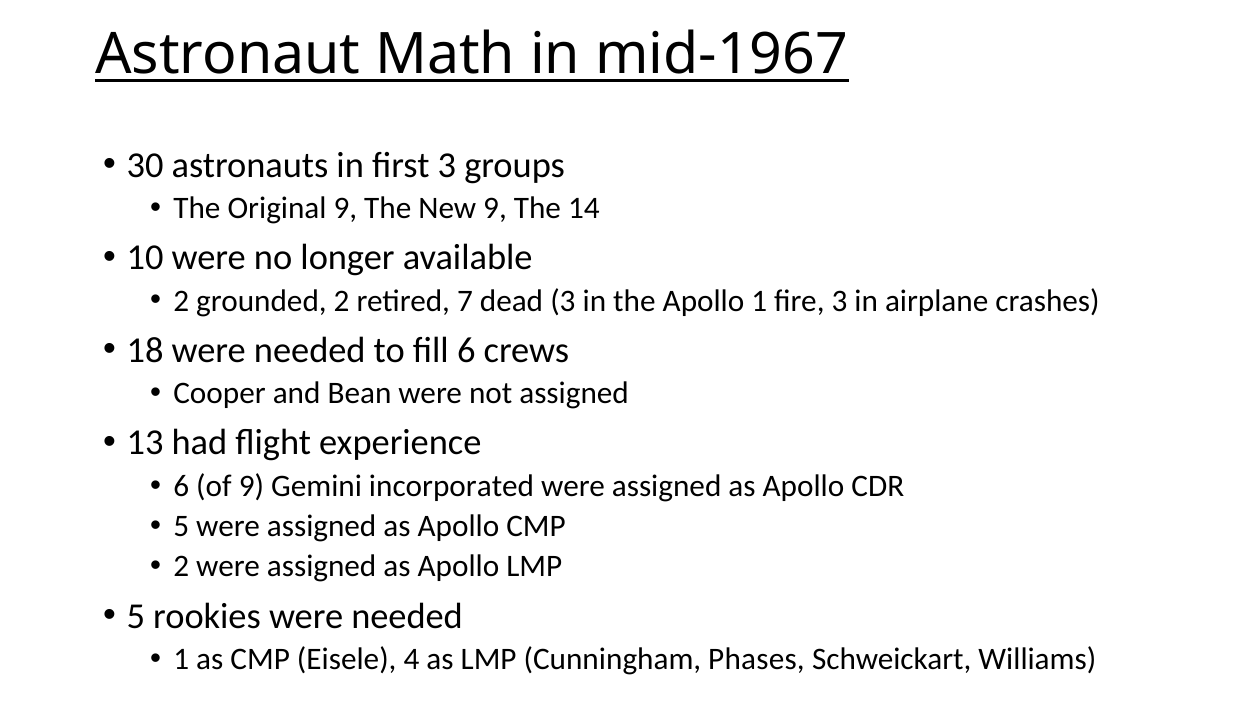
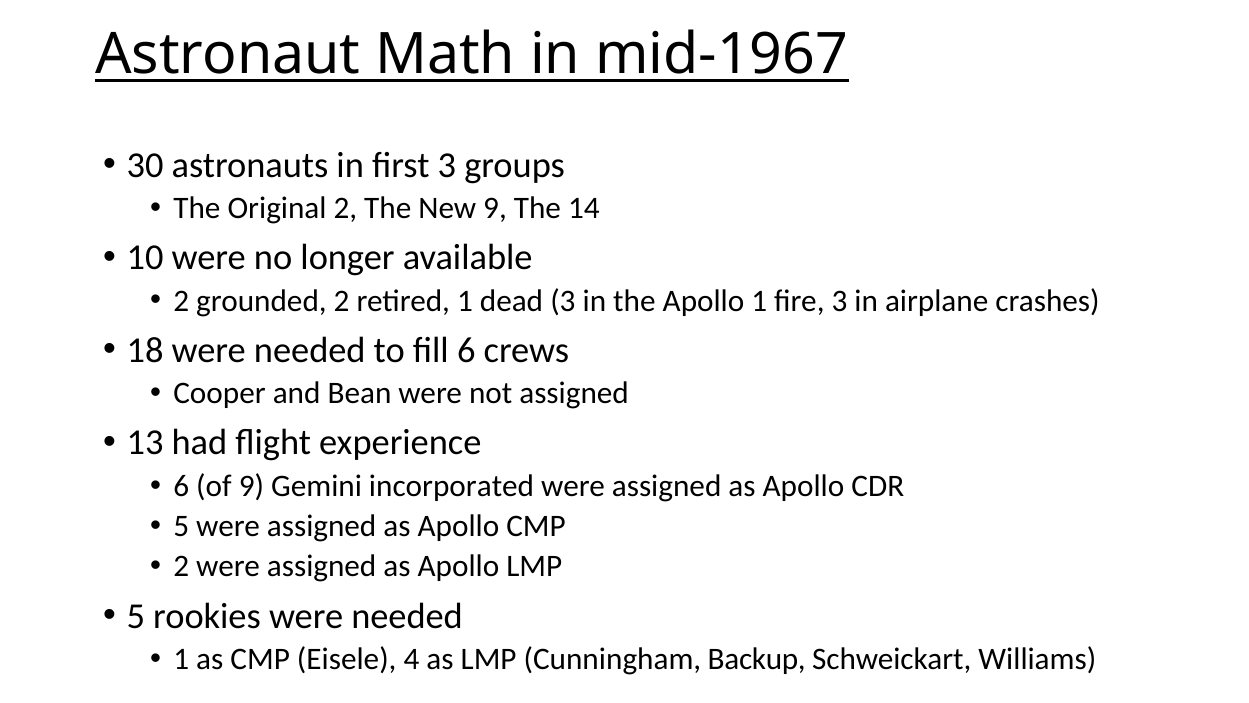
Original 9: 9 -> 2
retired 7: 7 -> 1
Phases: Phases -> Backup
